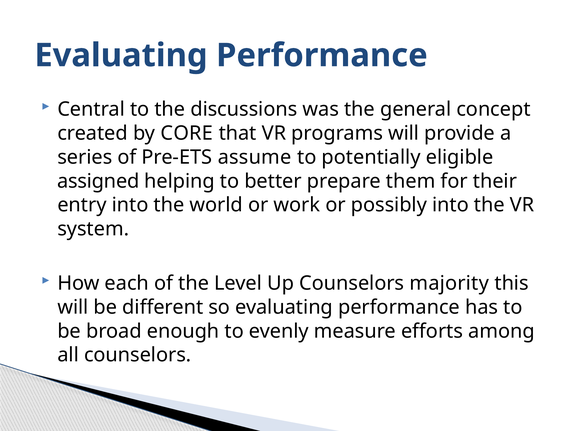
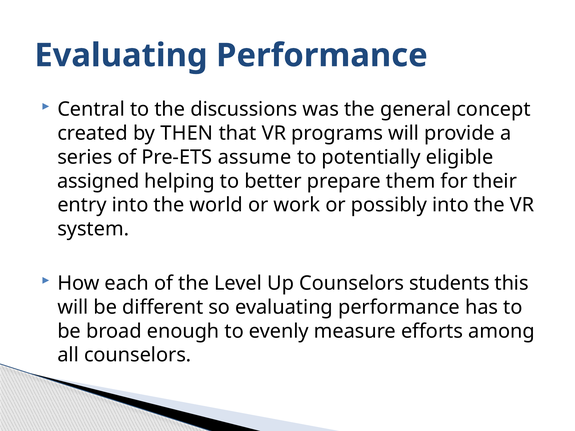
CORE: CORE -> THEN
majority: majority -> students
